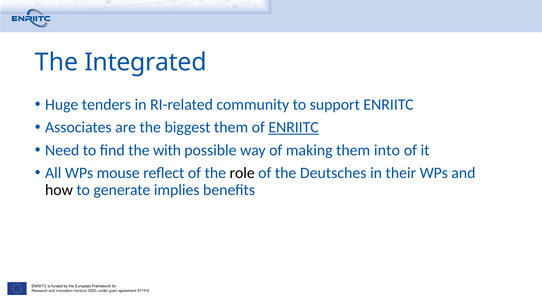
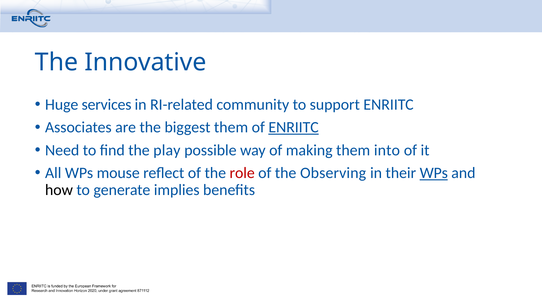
Integrated: Integrated -> Innovative
tenders: tenders -> services
with: with -> play
role colour: black -> red
Deutsches: Deutsches -> Observing
WPs at (434, 173) underline: none -> present
